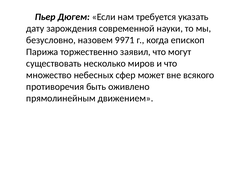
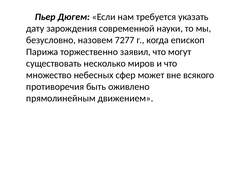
9971: 9971 -> 7277
